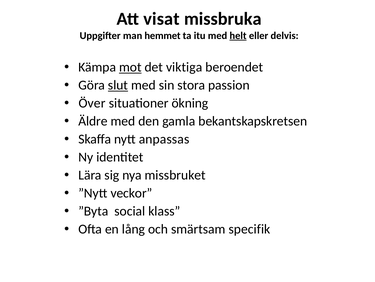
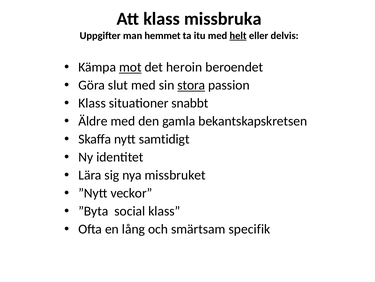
Att visat: visat -> klass
viktiga: viktiga -> heroin
slut underline: present -> none
stora underline: none -> present
Över at (92, 103): Över -> Klass
ökning: ökning -> snabbt
anpassas: anpassas -> samtidigt
